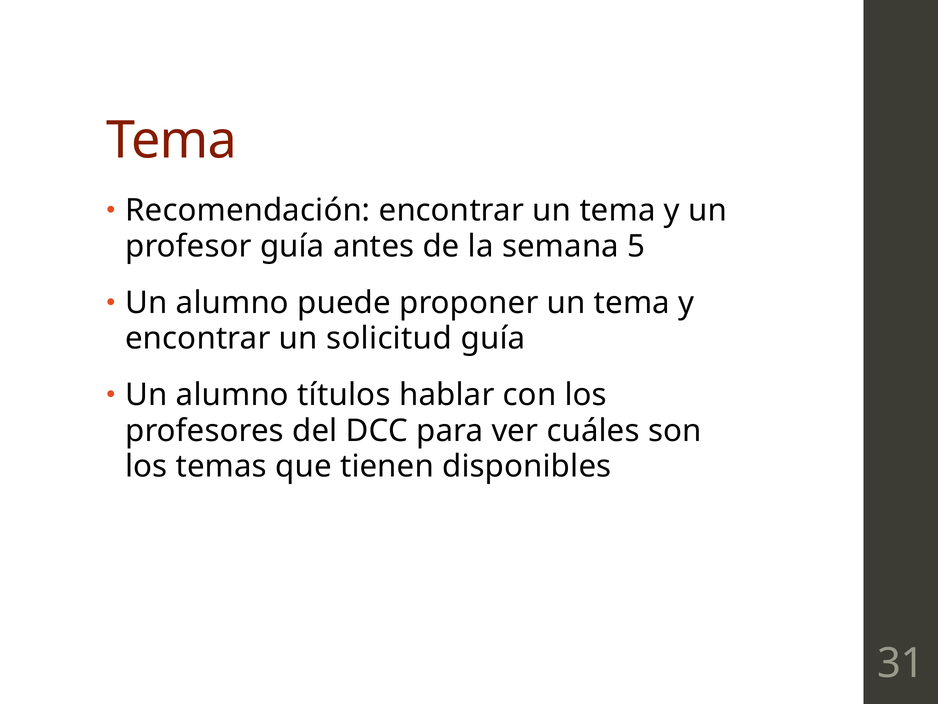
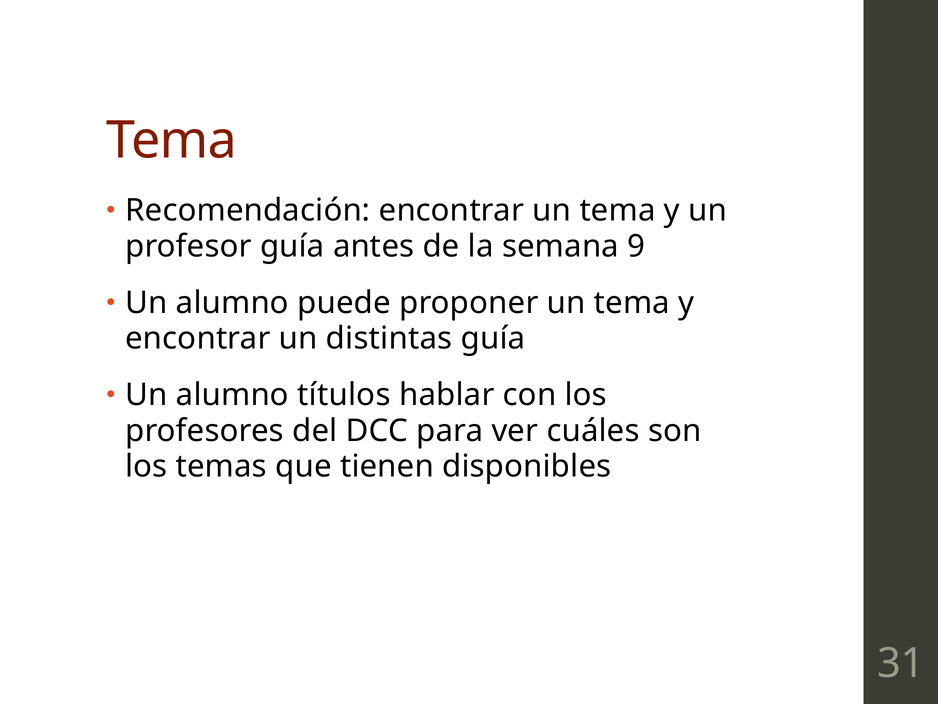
5: 5 -> 9
solicitud: solicitud -> distintas
